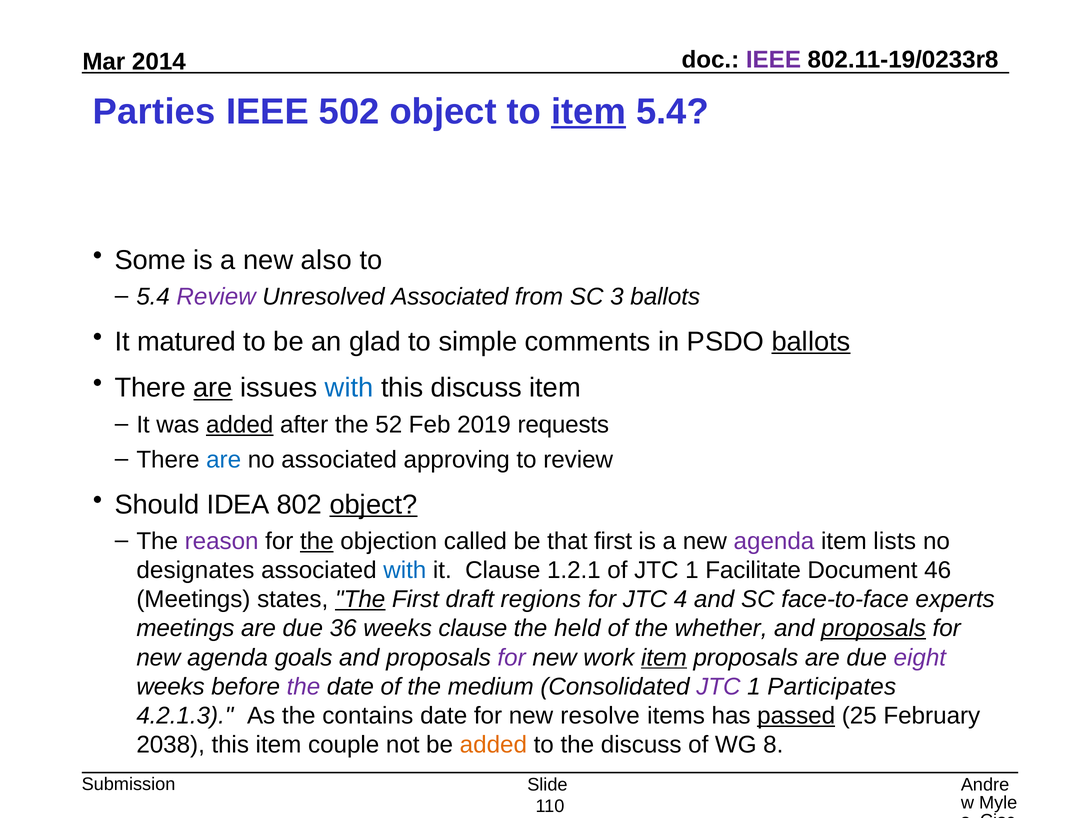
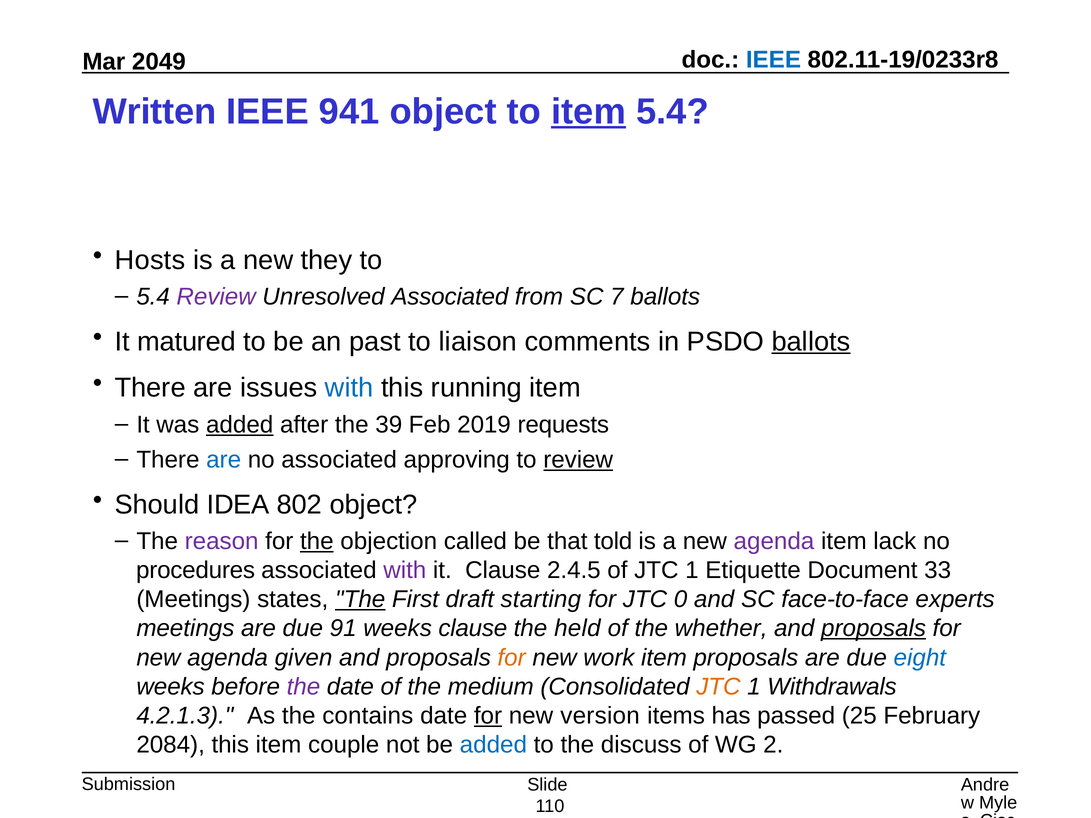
IEEE at (773, 60) colour: purple -> blue
2014: 2014 -> 2049
Parties: Parties -> Written
502: 502 -> 941
Some: Some -> Hosts
also: also -> they
3: 3 -> 7
glad: glad -> past
simple: simple -> liaison
are at (213, 388) underline: present -> none
this discuss: discuss -> running
52: 52 -> 39
review at (578, 460) underline: none -> present
object at (374, 505) underline: present -> none
that first: first -> told
lists: lists -> lack
designates: designates -> procedures
with at (405, 571) colour: blue -> purple
1.2.1: 1.2.1 -> 2.4.5
Facilitate: Facilitate -> Etiquette
46: 46 -> 33
regions: regions -> starting
4: 4 -> 0
36: 36 -> 91
goals: goals -> given
for at (512, 658) colour: purple -> orange
item at (664, 658) underline: present -> none
eight colour: purple -> blue
JTC at (718, 687) colour: purple -> orange
Participates: Participates -> Withdrawals
for at (488, 716) underline: none -> present
resolve: resolve -> version
passed underline: present -> none
2038: 2038 -> 2084
added at (493, 745) colour: orange -> blue
8: 8 -> 2
